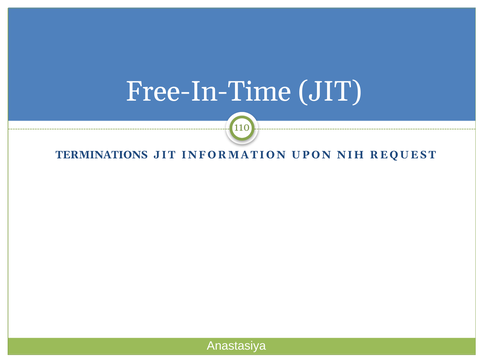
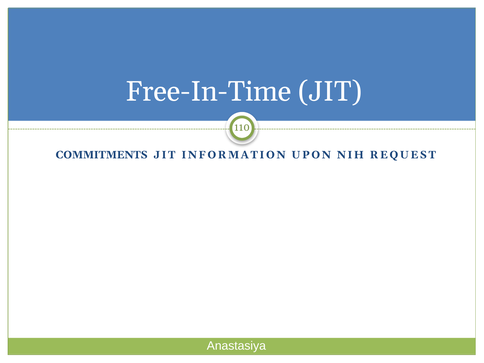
TERMINATIONS: TERMINATIONS -> COMMITMENTS
